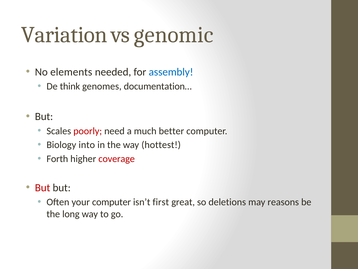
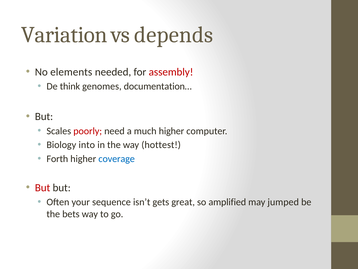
genomic: genomic -> depends
assembly colour: blue -> red
much better: better -> higher
coverage colour: red -> blue
your computer: computer -> sequence
first: first -> gets
deletions: deletions -> amplified
reasons: reasons -> jumped
long: long -> bets
